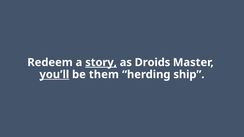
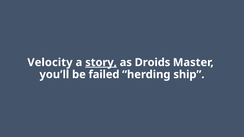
Redeem: Redeem -> Velocity
you’ll underline: present -> none
them: them -> failed
